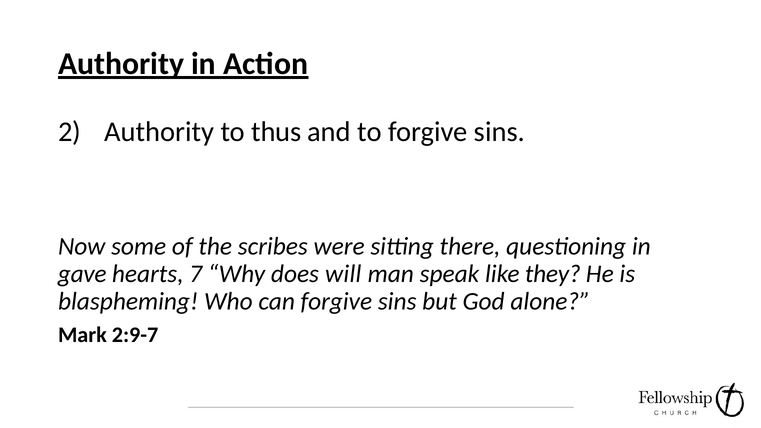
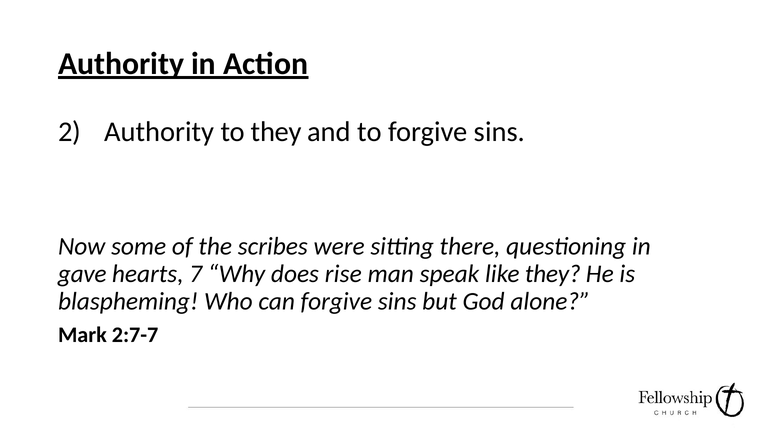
to thus: thus -> they
will: will -> rise
2:9-7: 2:9-7 -> 2:7-7
